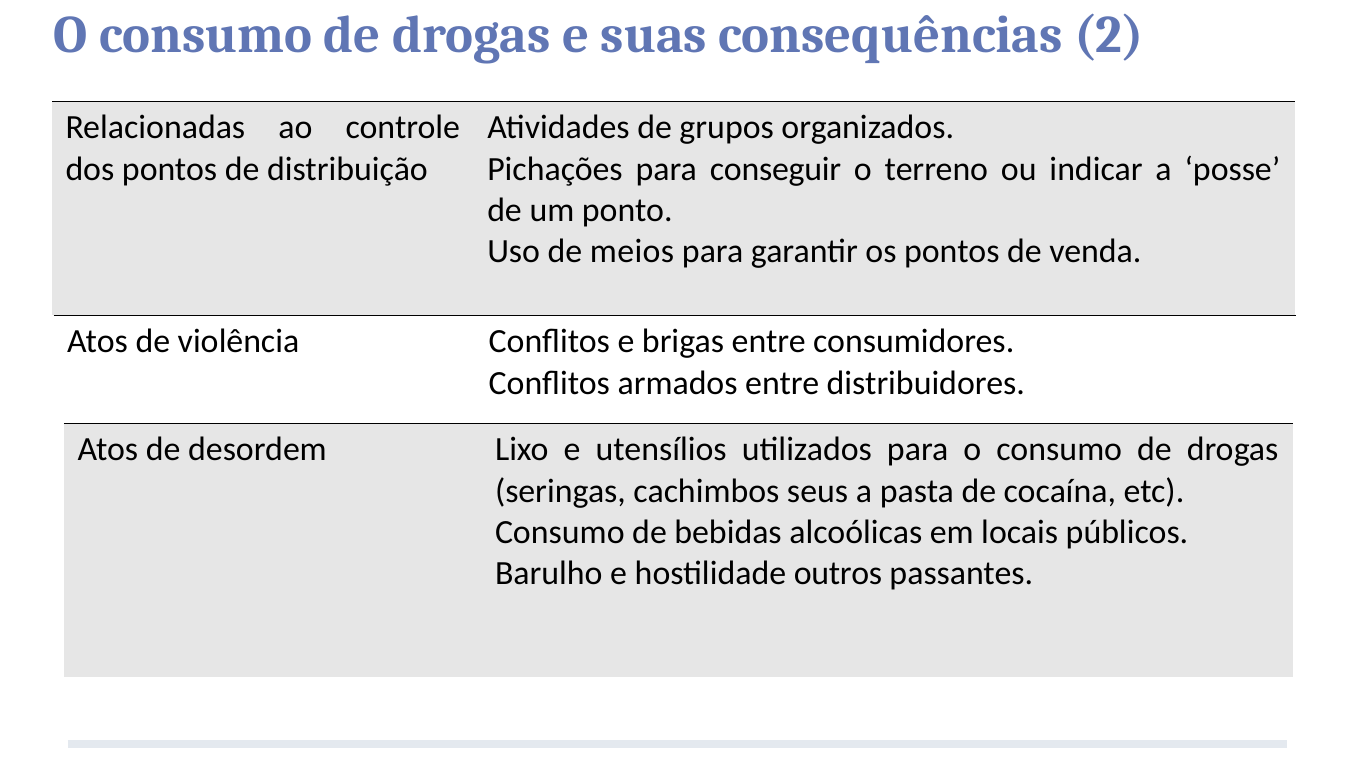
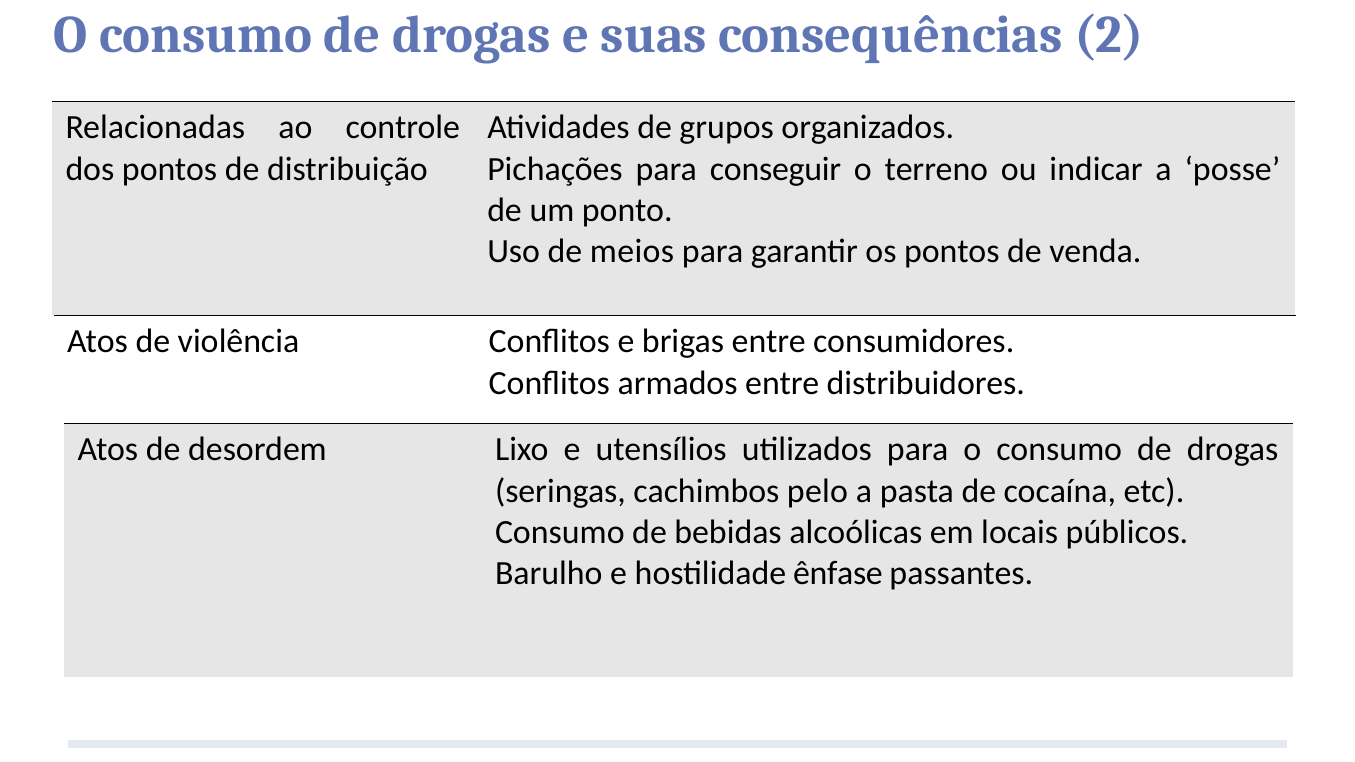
seus: seus -> pelo
outros: outros -> ênfase
